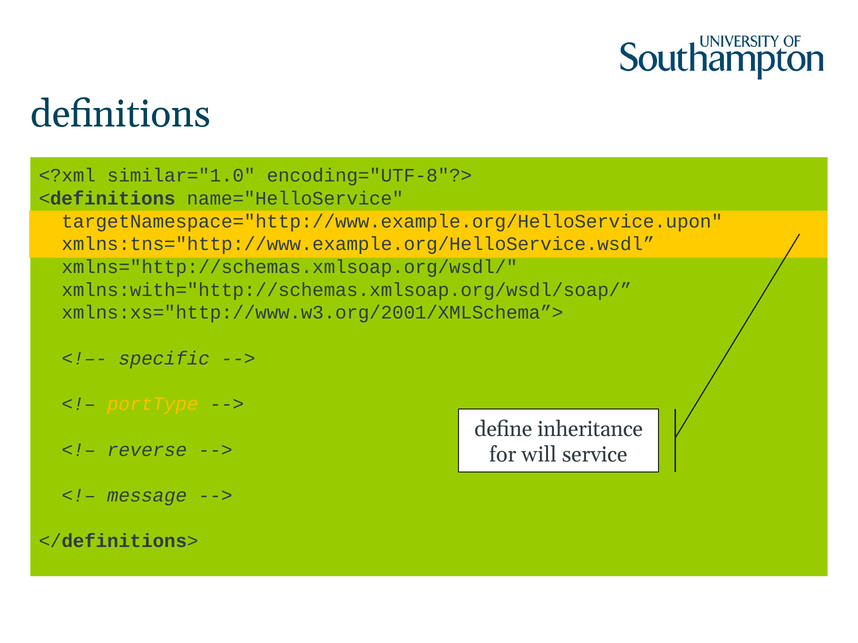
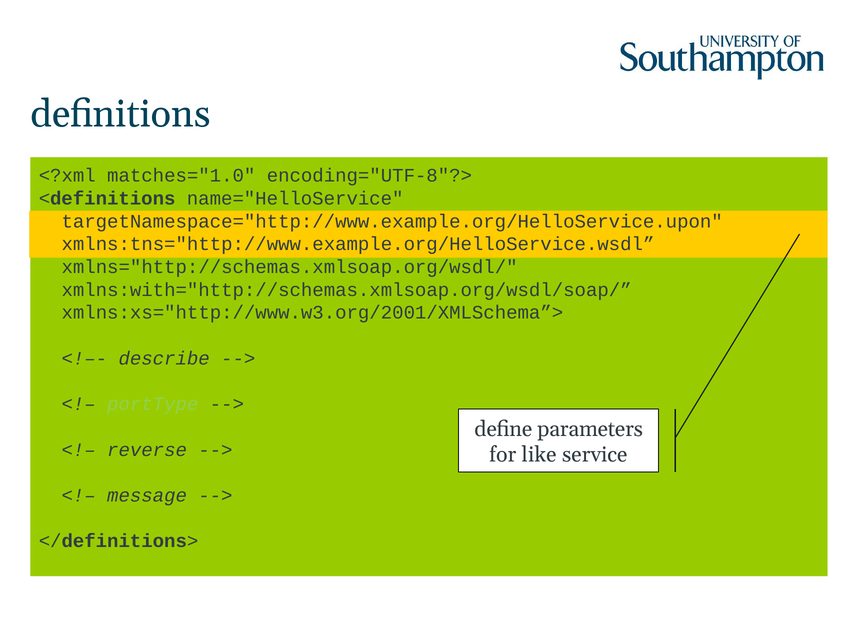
similar="1.0: similar="1.0 -> matches="1.0
specific: specific -> describe
portType colour: yellow -> light green
inheritance: inheritance -> parameters
will: will -> like
